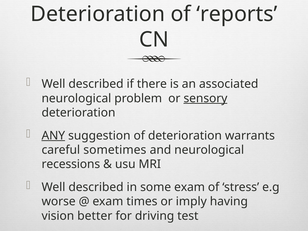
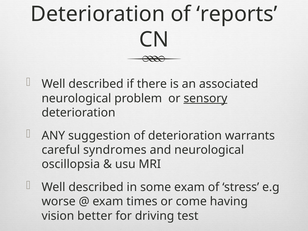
ANY underline: present -> none
sometimes: sometimes -> syndromes
recessions: recessions -> oscillopsia
imply: imply -> come
